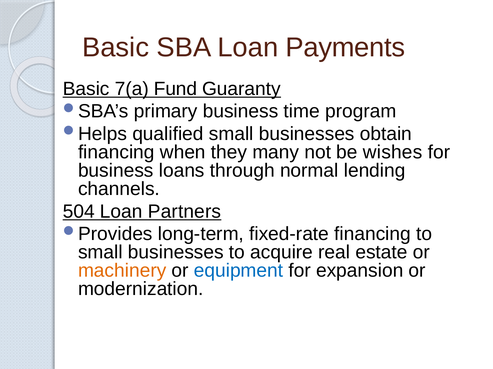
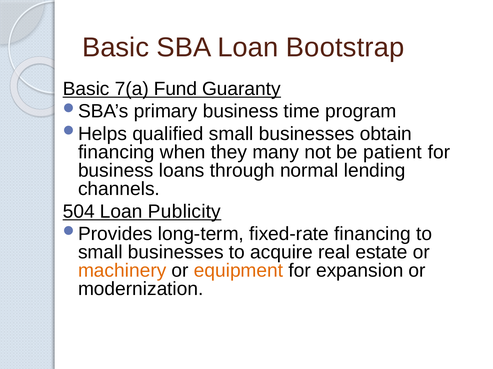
Payments: Payments -> Bootstrap
wishes: wishes -> patient
Partners: Partners -> Publicity
equipment colour: blue -> orange
